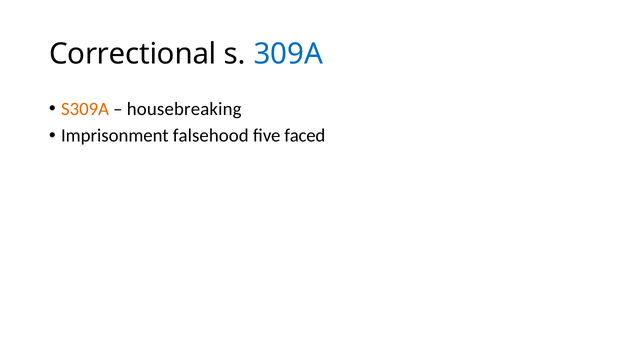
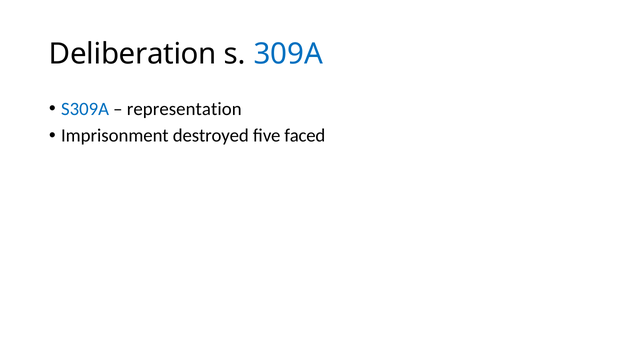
Correctional: Correctional -> Deliberation
S309A colour: orange -> blue
housebreaking: housebreaking -> representation
falsehood: falsehood -> destroyed
